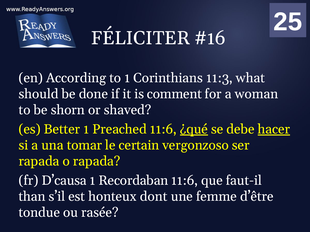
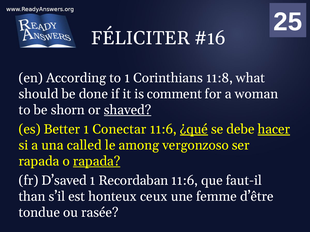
11:3: 11:3 -> 11:8
shaved underline: none -> present
Preached: Preached -> Conectar
tomar: tomar -> called
certain: certain -> among
rapada at (97, 162) underline: none -> present
D’causa: D’causa -> D’saved
dont: dont -> ceux
